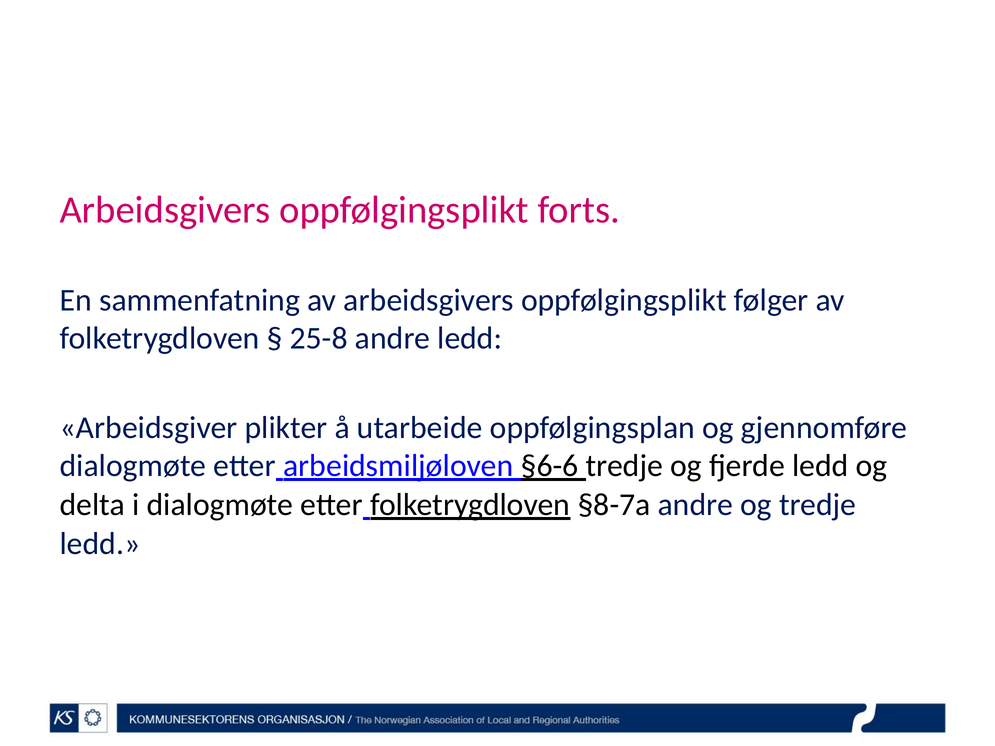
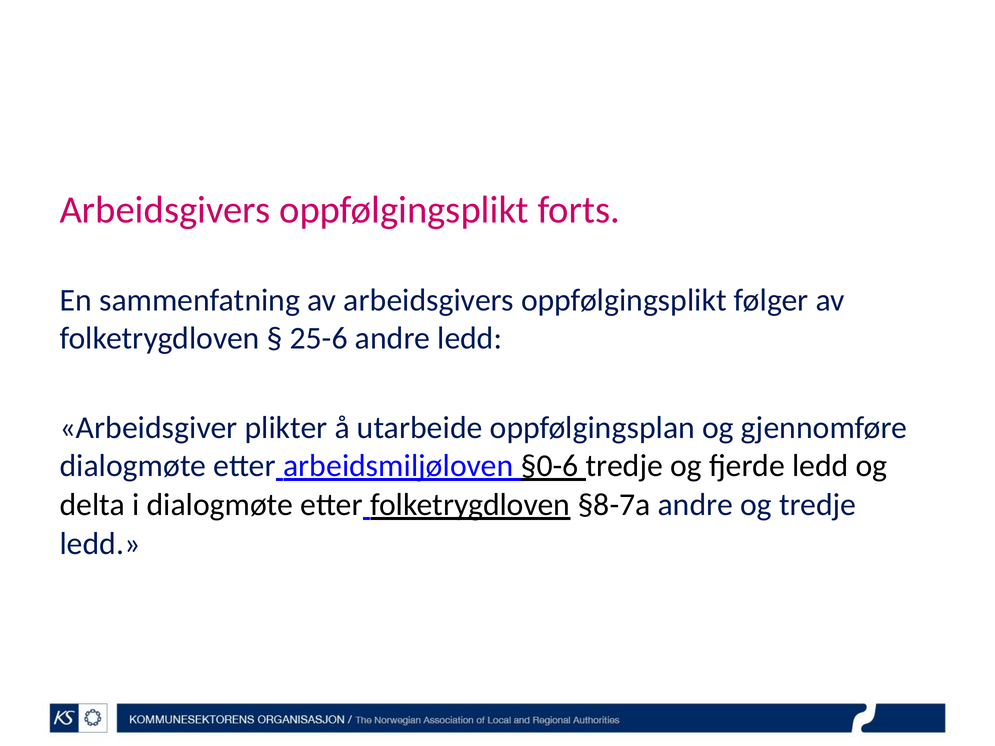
25-8: 25-8 -> 25-6
§6-6: §6-6 -> §0-6
